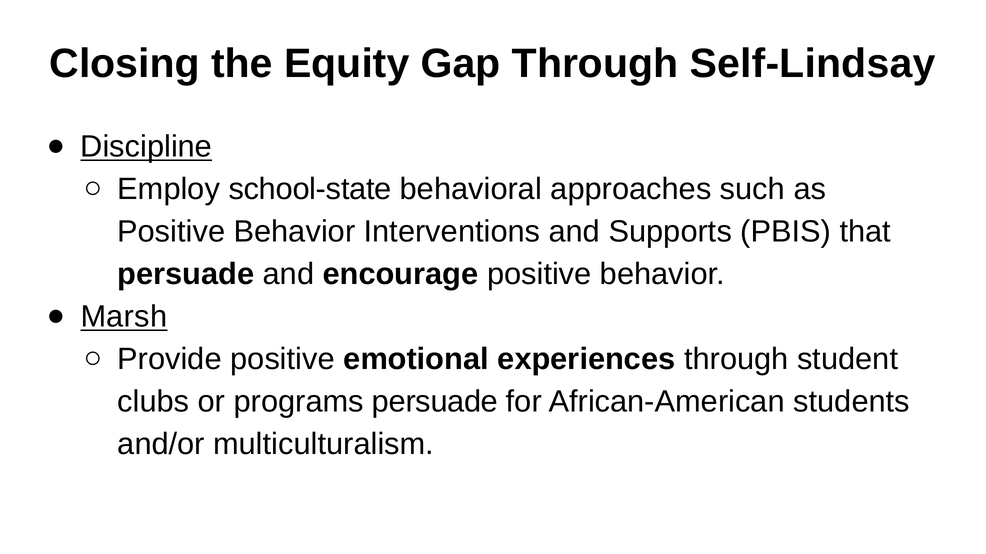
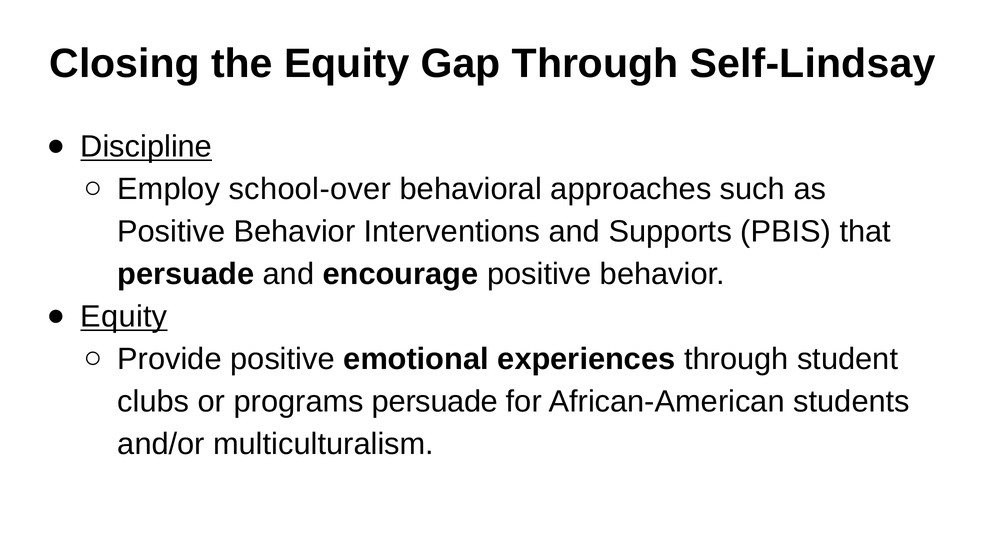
school-state: school-state -> school-over
Marsh at (124, 317): Marsh -> Equity
